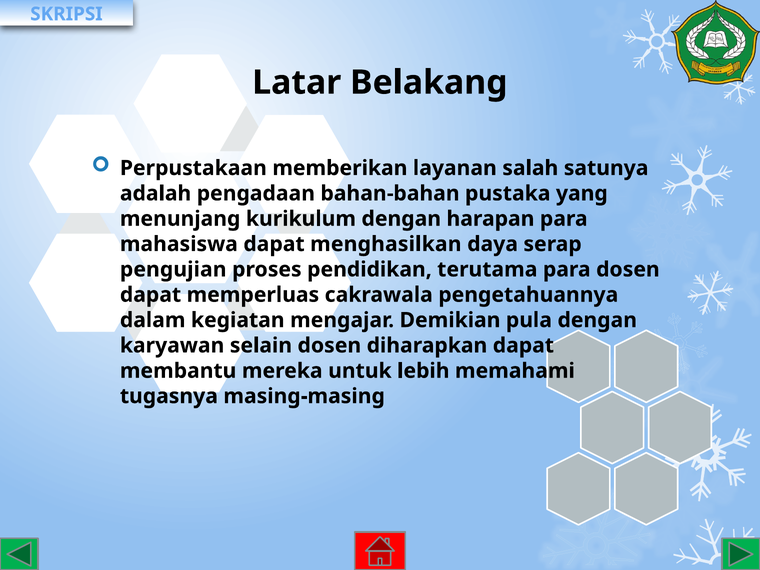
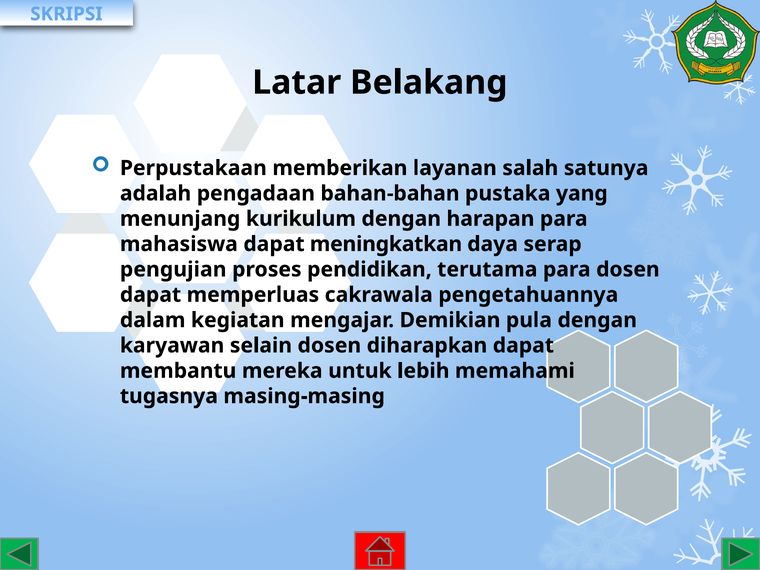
menghasilkan: menghasilkan -> meningkatkan
